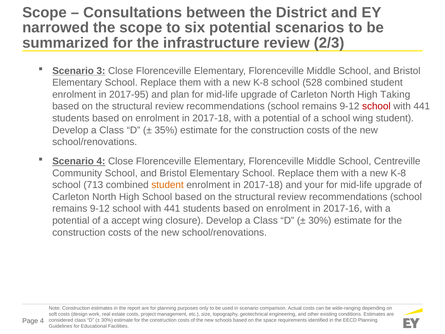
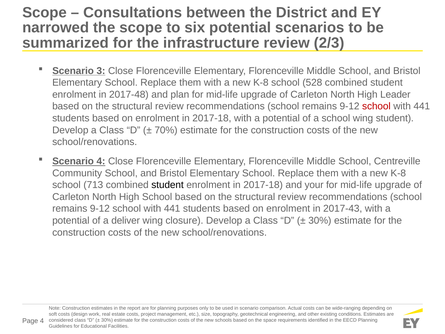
2017-95: 2017-95 -> 2017-48
Taking: Taking -> Leader
35%: 35% -> 70%
student at (168, 185) colour: orange -> black
2017-16: 2017-16 -> 2017-43
accept: accept -> deliver
